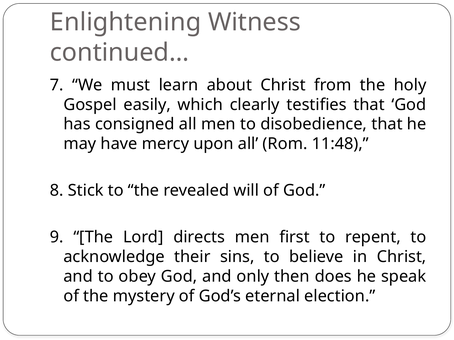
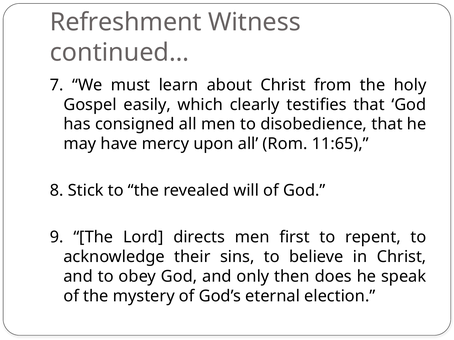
Enlightening: Enlightening -> Refreshment
11:48: 11:48 -> 11:65
